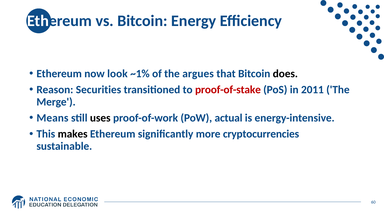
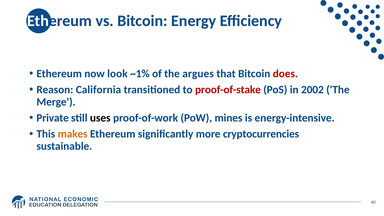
does colour: black -> red
Securities: Securities -> California
2011: 2011 -> 2002
Means: Means -> Private
actual: actual -> mines
makes colour: black -> orange
